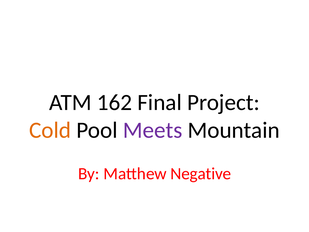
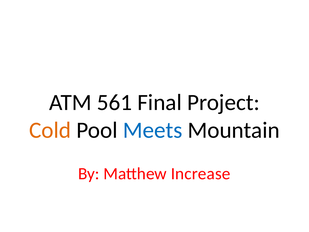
162: 162 -> 561
Meets colour: purple -> blue
Negative: Negative -> Increase
